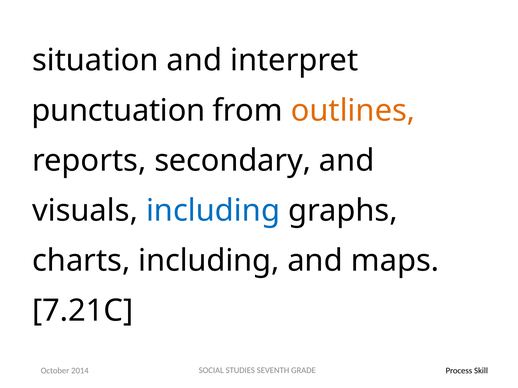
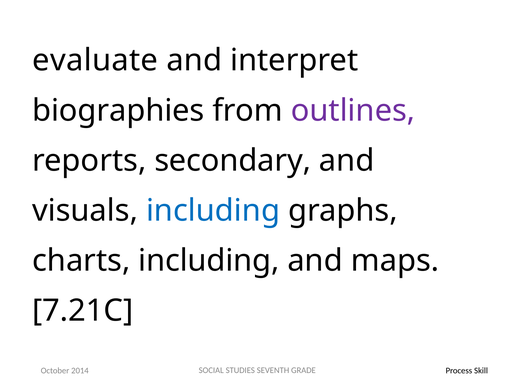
situation: situation -> evaluate
punctuation: punctuation -> biographies
outlines colour: orange -> purple
